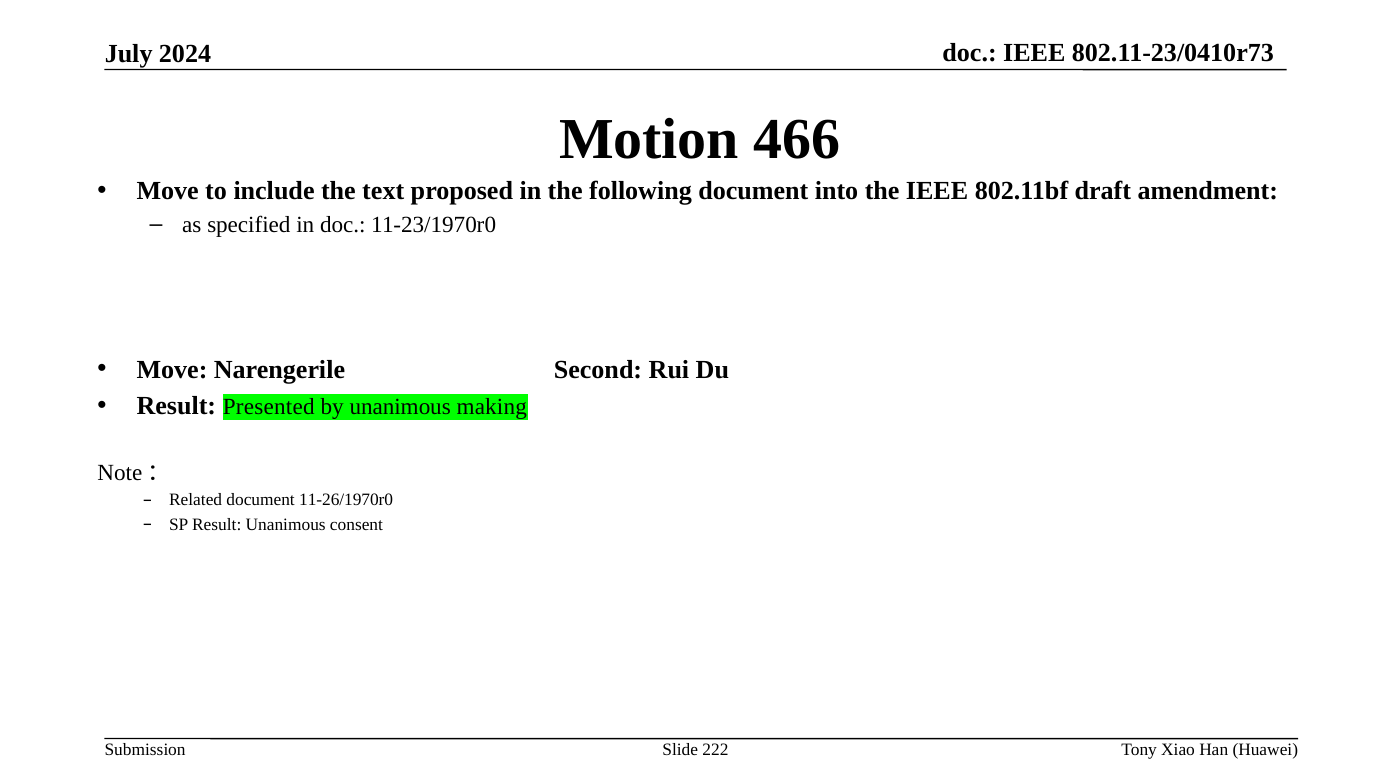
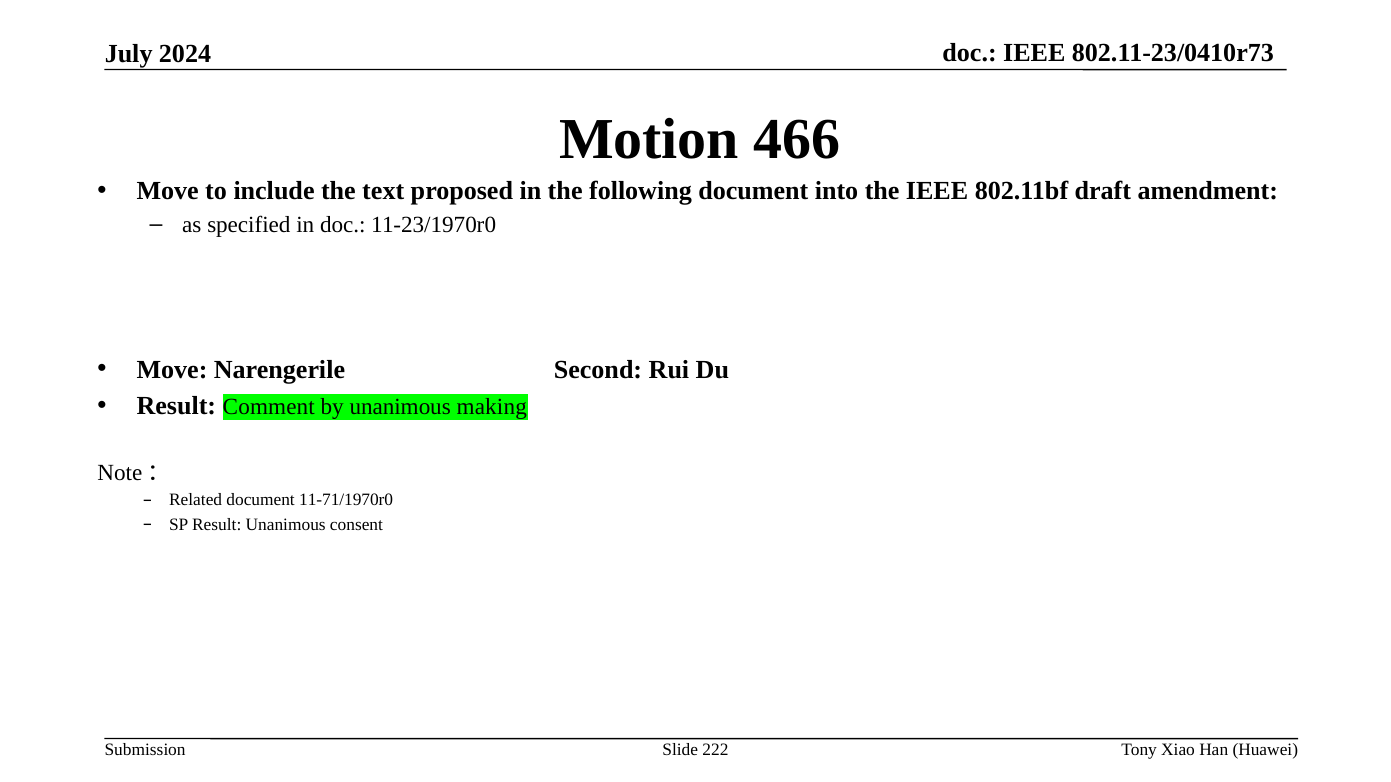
Presented: Presented -> Comment
11-26/1970r0: 11-26/1970r0 -> 11-71/1970r0
